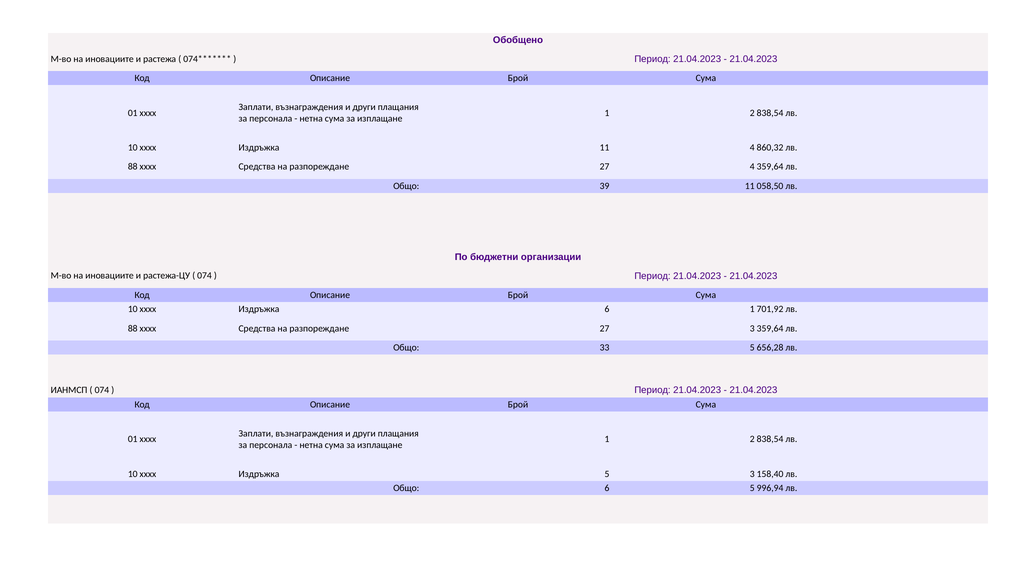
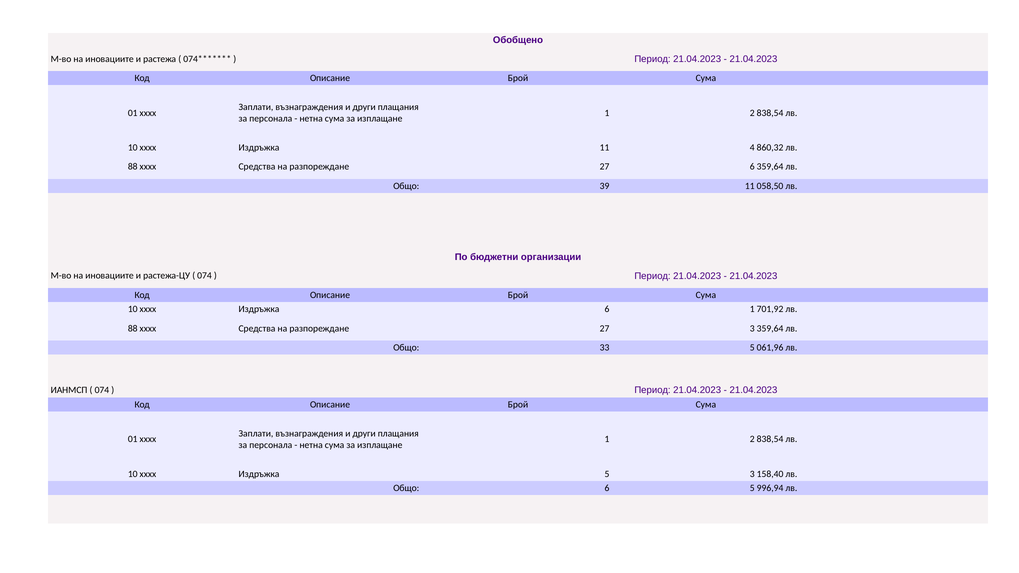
27 4: 4 -> 6
656,28: 656,28 -> 061,96
